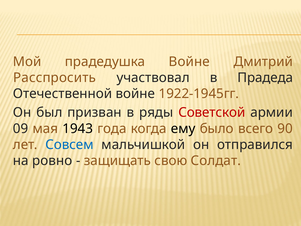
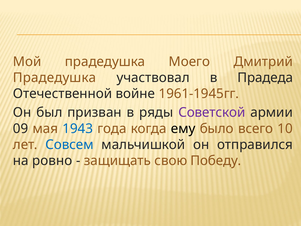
прадедушка Войне: Войне -> Моего
Расспросить at (55, 78): Расспросить -> Прадедушка
1922-1945гг: 1922-1945гг -> 1961-1945гг
Советской colour: red -> purple
1943 colour: black -> blue
90: 90 -> 10
Солдат: Солдат -> Победу
